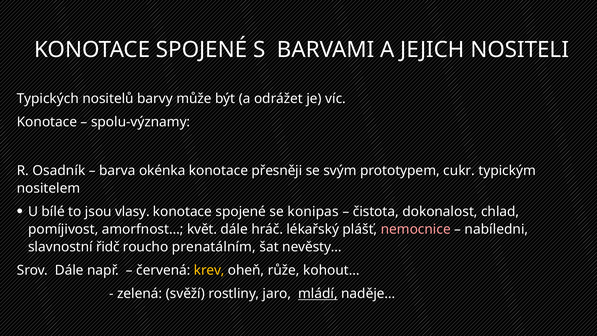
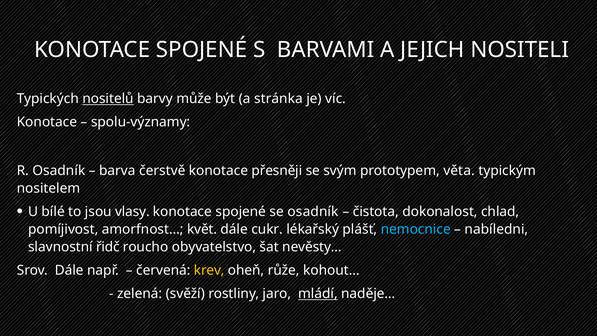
nositelů underline: none -> present
odrážet: odrážet -> stránka
okénka: okénka -> čerstvě
cukr: cukr -> věta
se konipas: konipas -> osadník
hráč: hráč -> cukr
nemocnice colour: pink -> light blue
prenatálním: prenatálním -> obyvatelstvo
